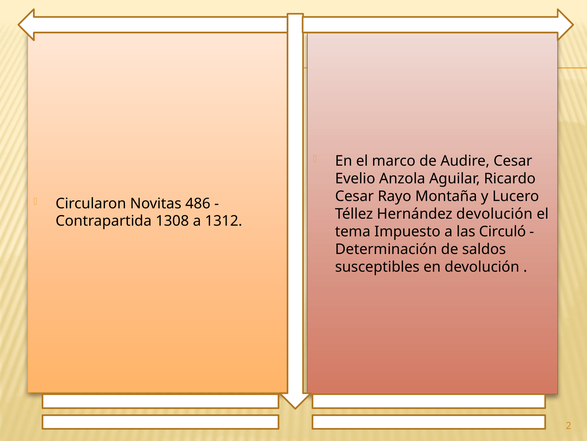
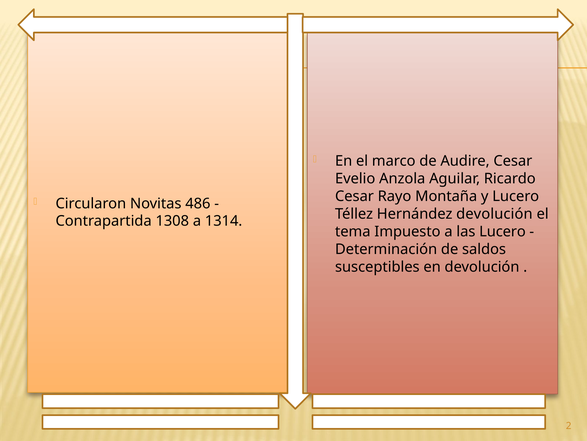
1312: 1312 -> 1314
las Circuló: Circuló -> Lucero
